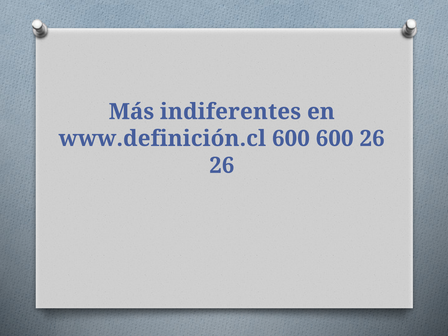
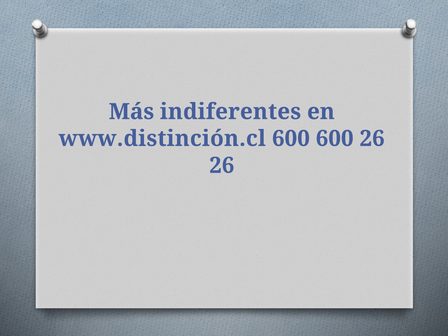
www.definición.cl: www.definición.cl -> www.distinción.cl
